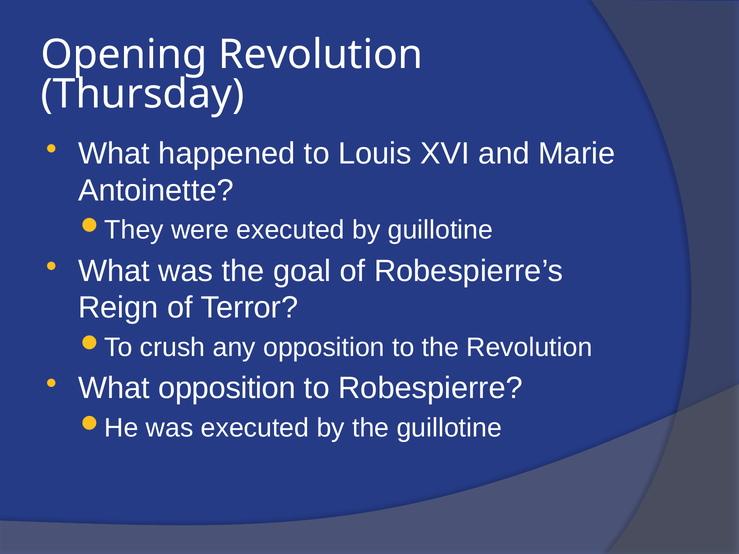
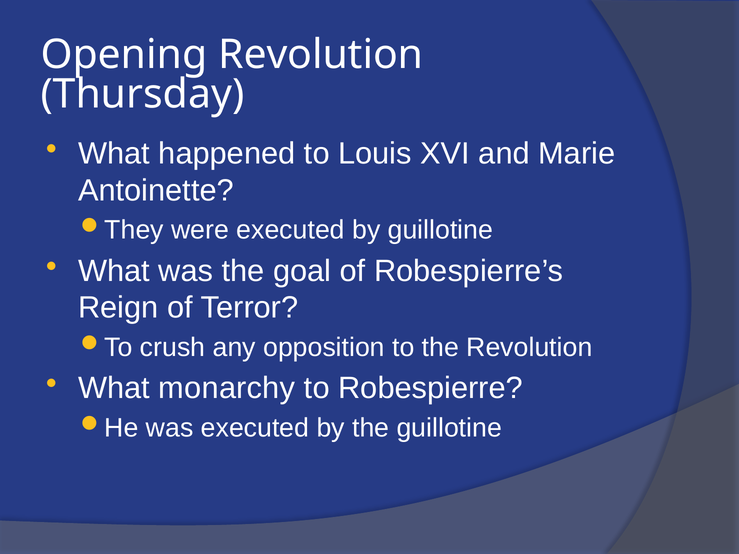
What opposition: opposition -> monarchy
